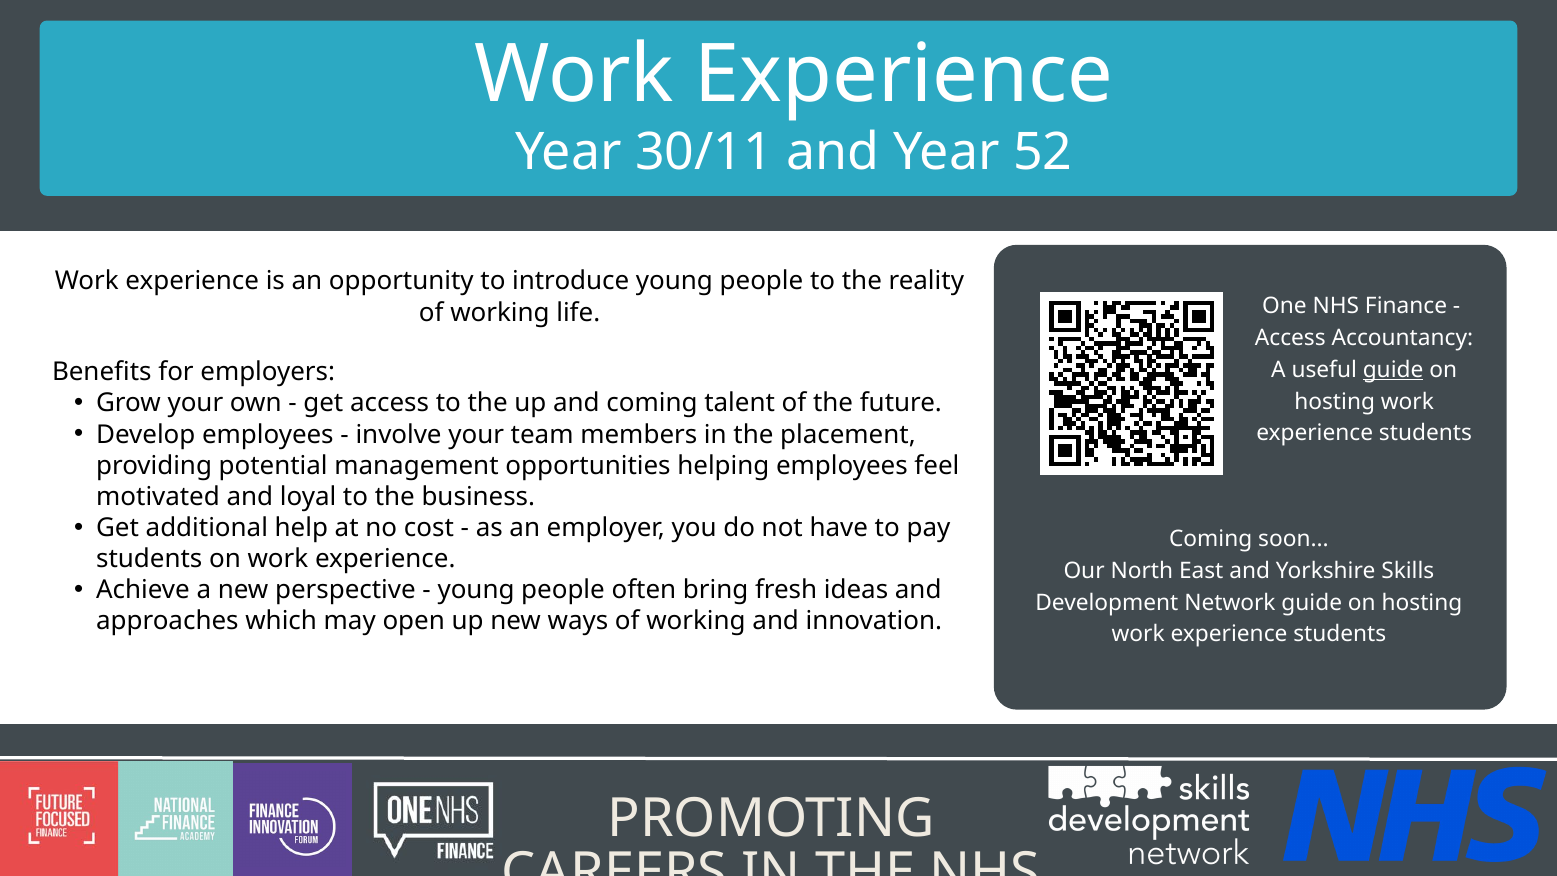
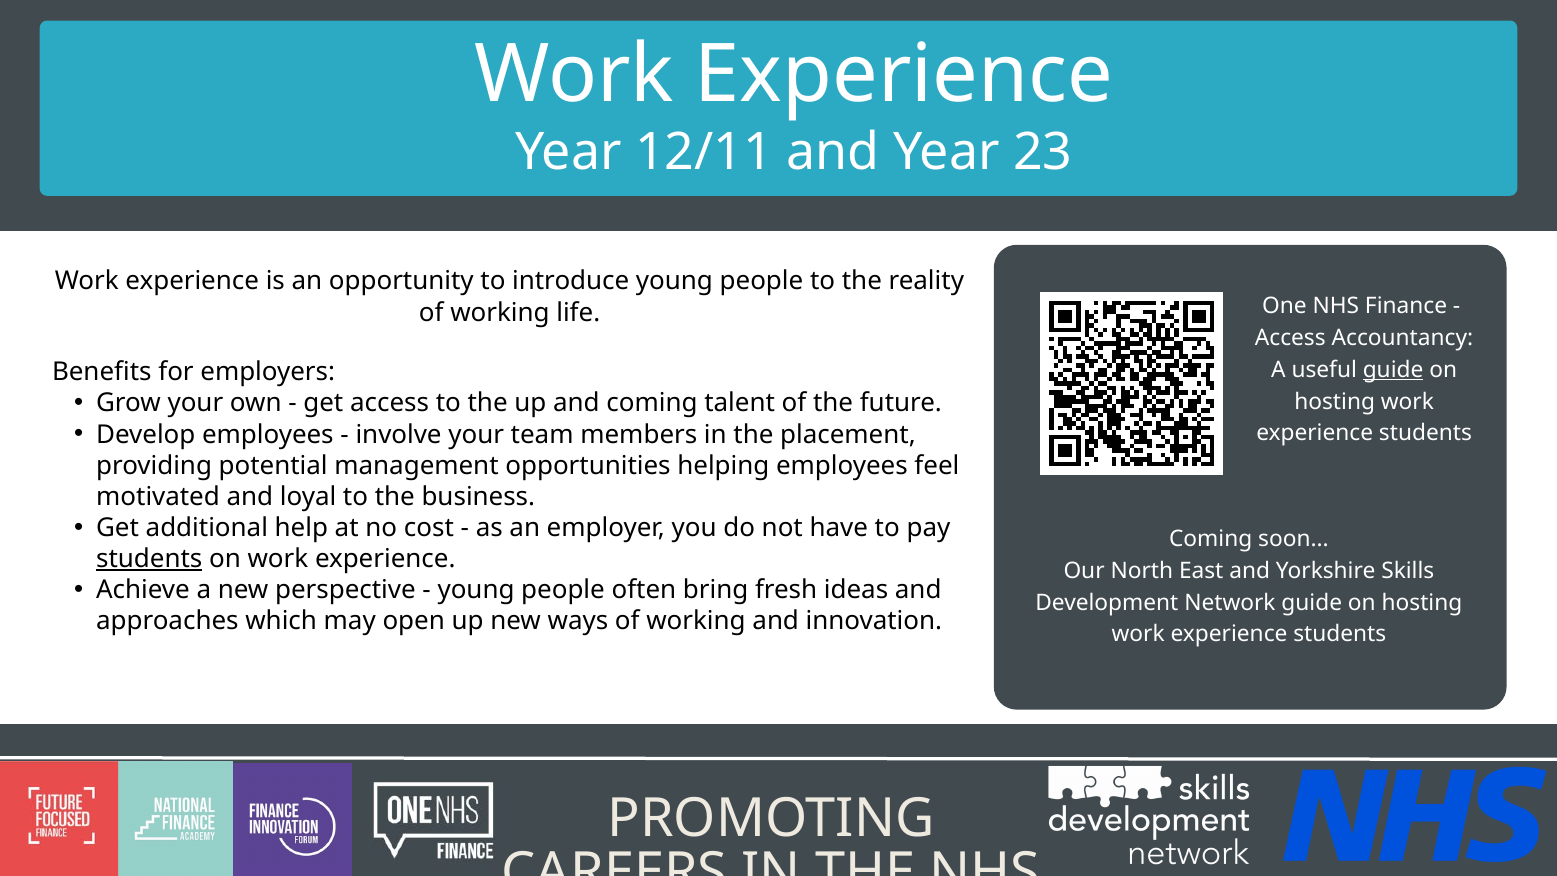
30/11: 30/11 -> 12/11
52: 52 -> 23
students at (149, 559) underline: none -> present
